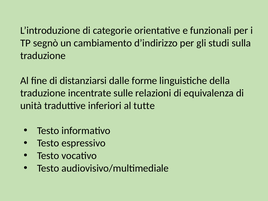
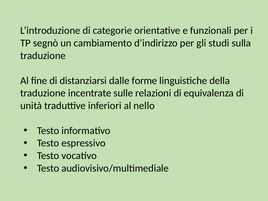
tutte: tutte -> nello
